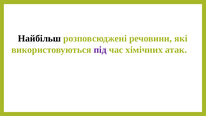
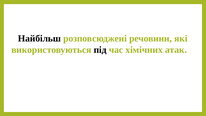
під colour: purple -> black
